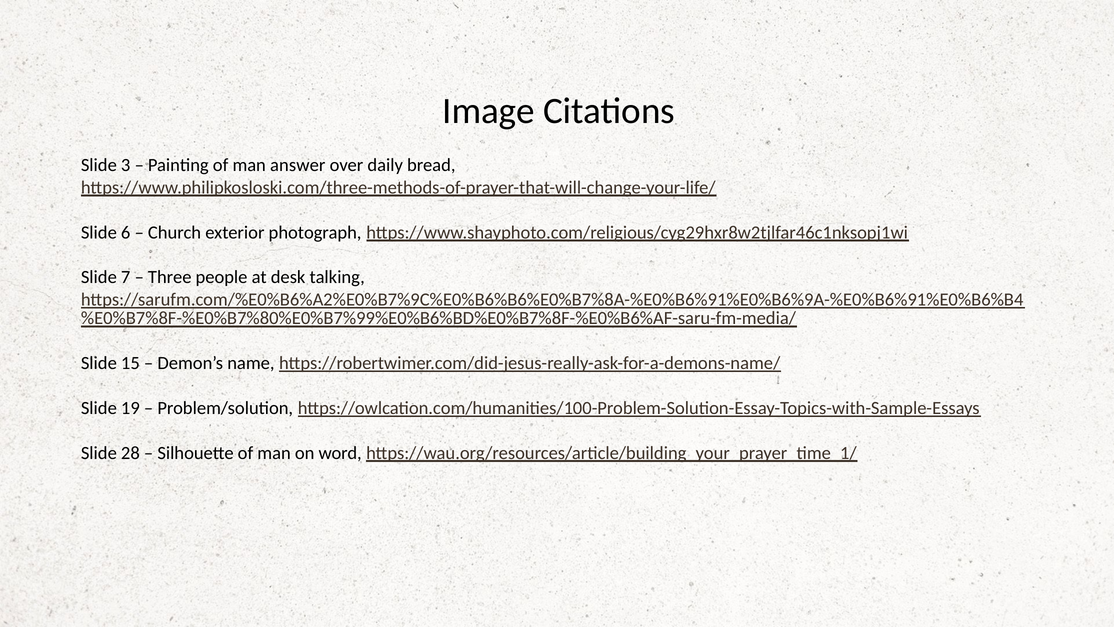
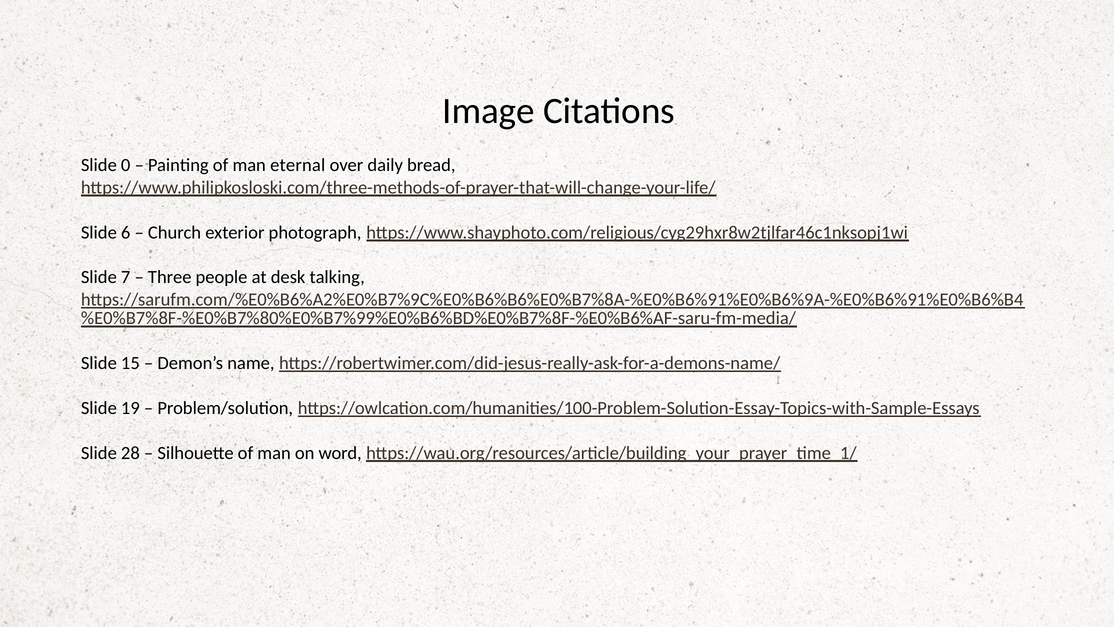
3: 3 -> 0
answer: answer -> eternal
